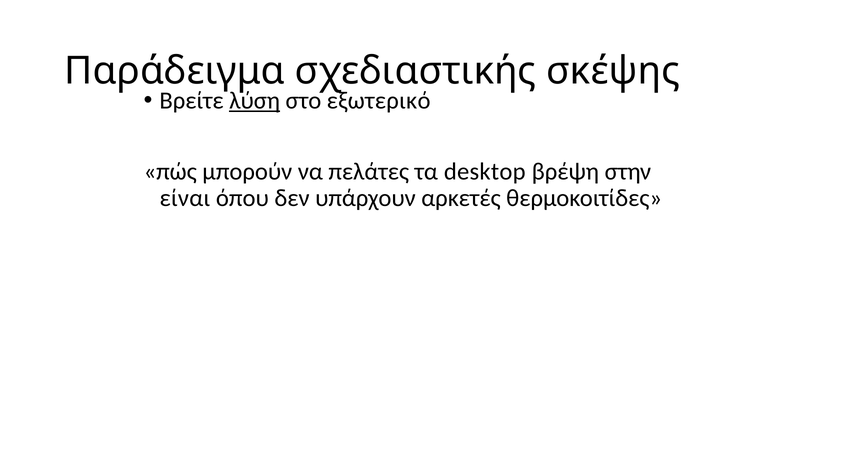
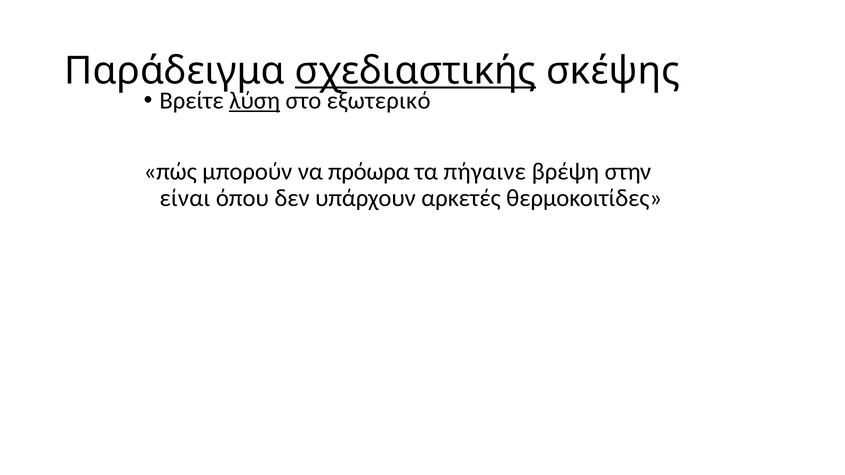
σχεδιαστικής underline: none -> present
πελάτες: πελάτες -> πρόωρα
desktop: desktop -> πήγαινε
